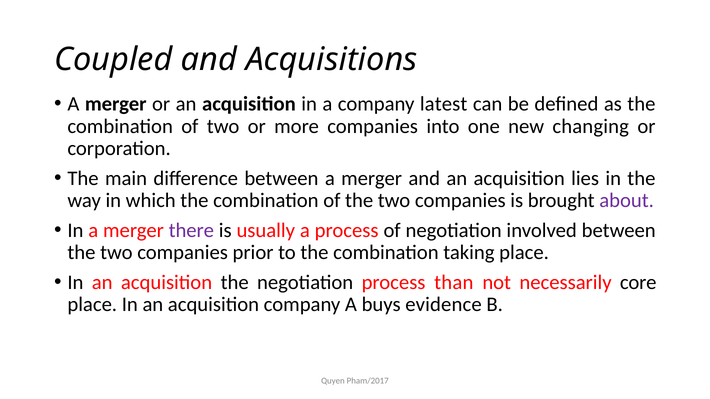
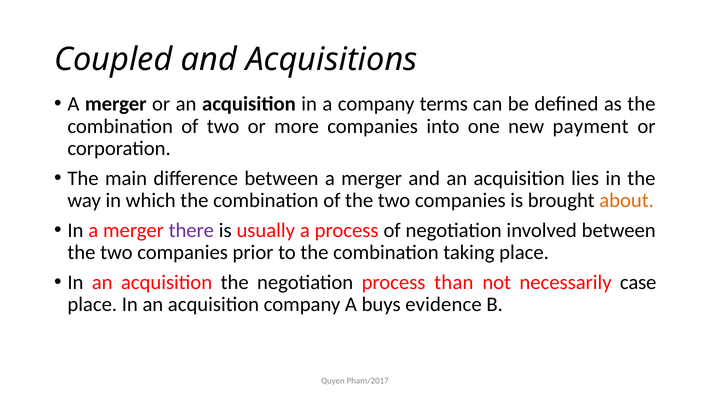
latest: latest -> terms
changing: changing -> payment
about colour: purple -> orange
core: core -> case
